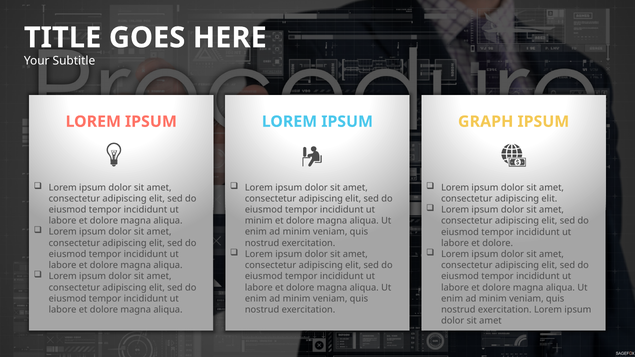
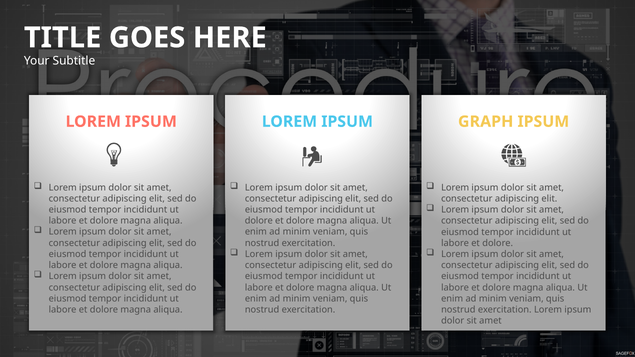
minim at (259, 221): minim -> dolore
